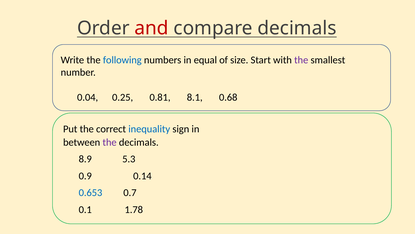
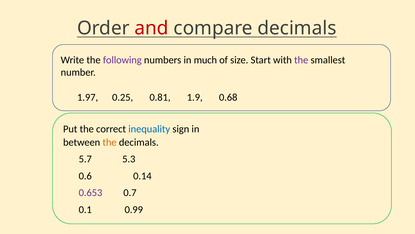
following colour: blue -> purple
equal: equal -> much
0.04: 0.04 -> 1.97
8.1: 8.1 -> 1.9
the at (110, 142) colour: purple -> orange
8.9: 8.9 -> 5.7
0.9: 0.9 -> 0.6
0.653 colour: blue -> purple
1.78: 1.78 -> 0.99
